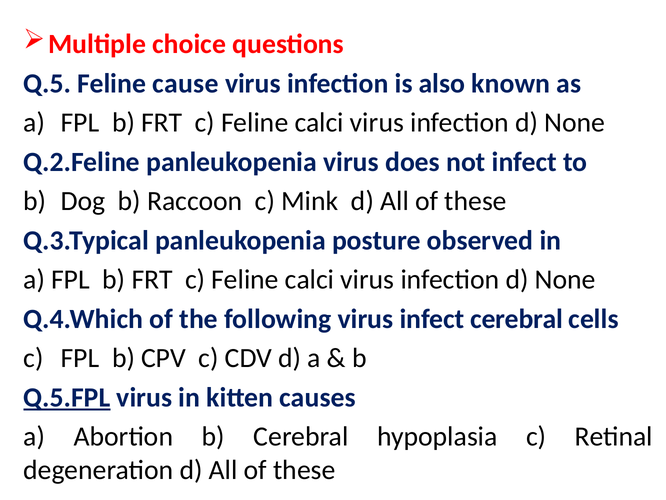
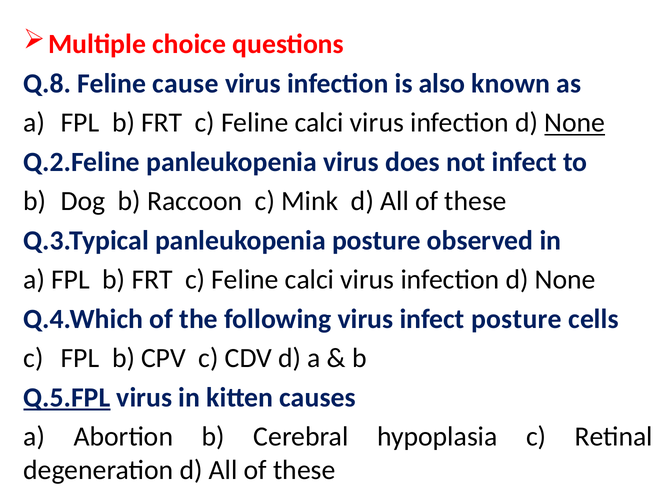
Q.5: Q.5 -> Q.8
None at (575, 123) underline: none -> present
infect cerebral: cerebral -> posture
